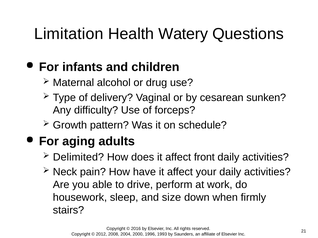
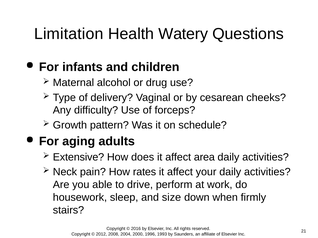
sunken: sunken -> cheeks
Delimited: Delimited -> Extensive
front: front -> area
have: have -> rates
